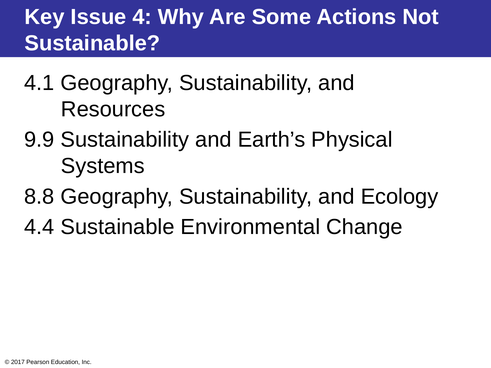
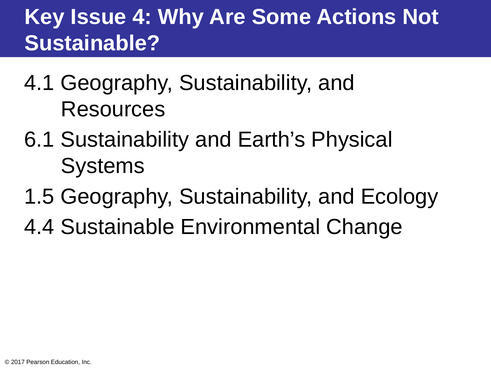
9.9: 9.9 -> 6.1
8.8: 8.8 -> 1.5
